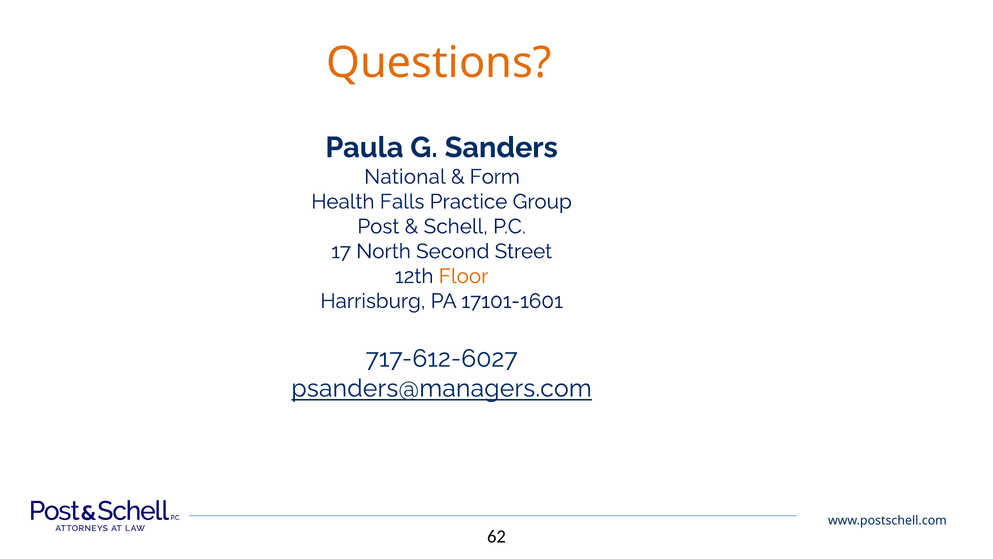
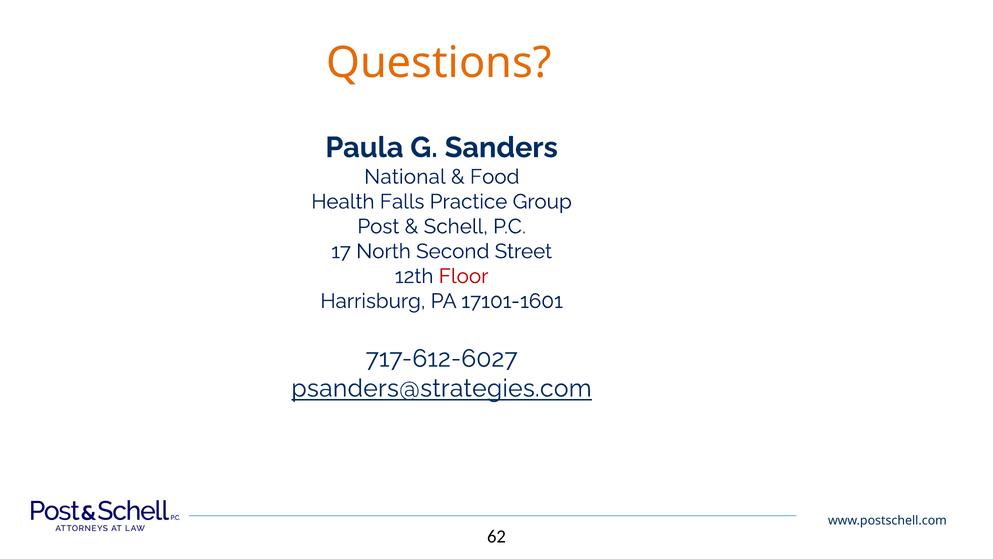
Form: Form -> Food
Floor colour: orange -> red
psanders@managers.com: psanders@managers.com -> psanders@strategies.com
